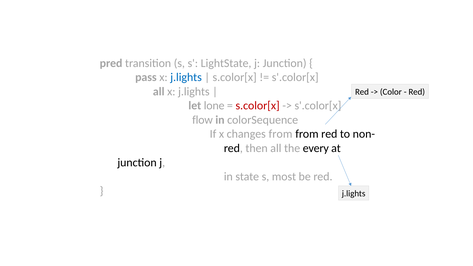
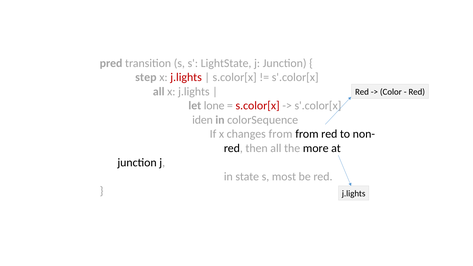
pass: pass -> step
j.lights at (186, 77) colour: blue -> red
flow: flow -> iden
every: every -> more
